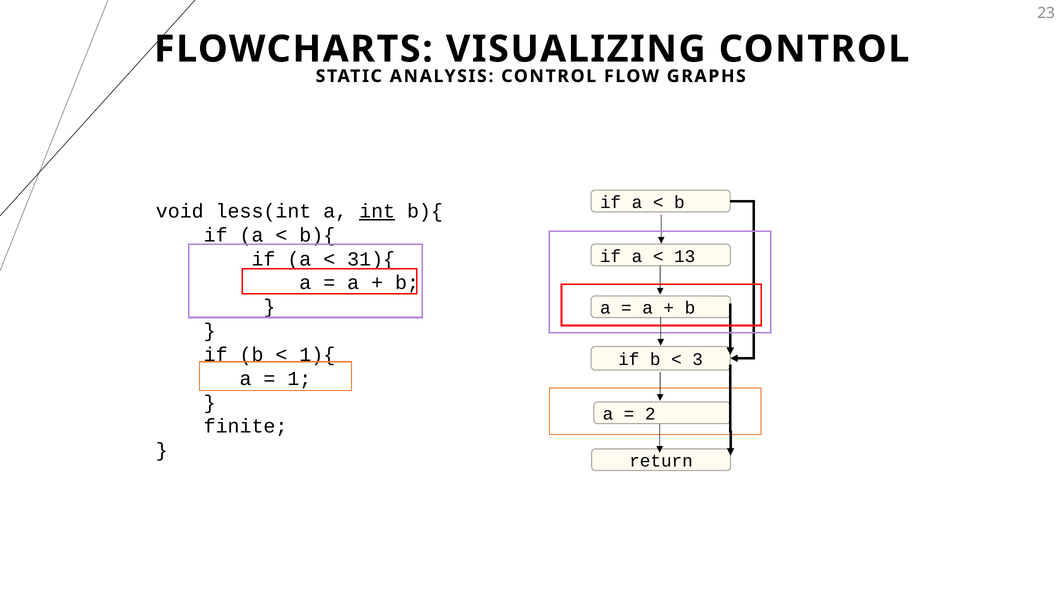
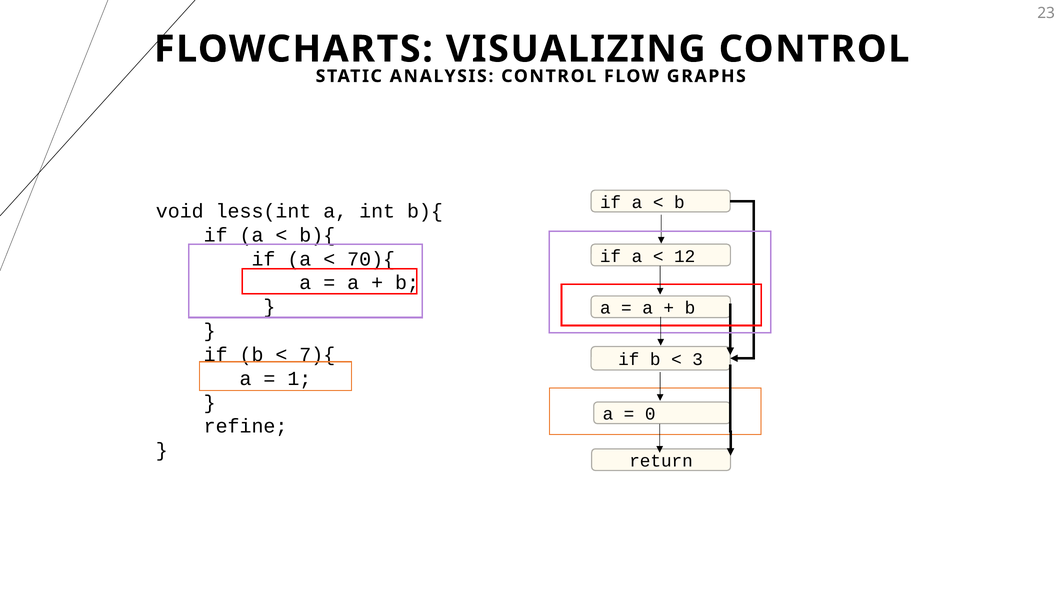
int underline: present -> none
13: 13 -> 12
31){: 31){ -> 70){
1){: 1){ -> 7){
2: 2 -> 0
finite: finite -> refine
